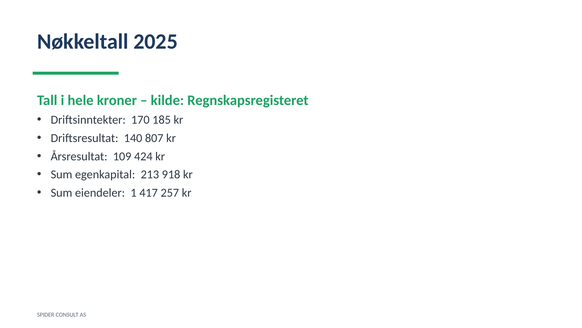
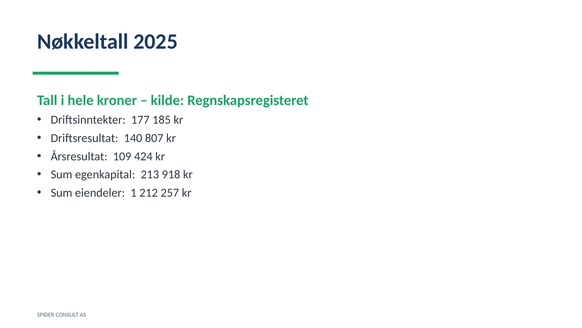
170: 170 -> 177
417: 417 -> 212
